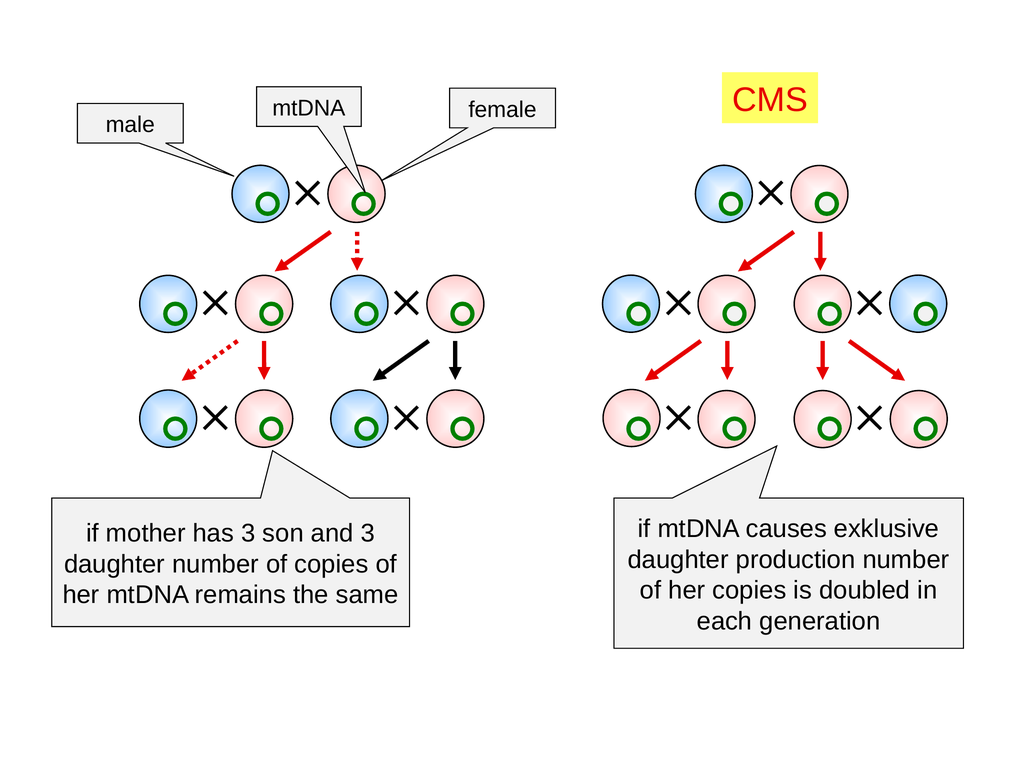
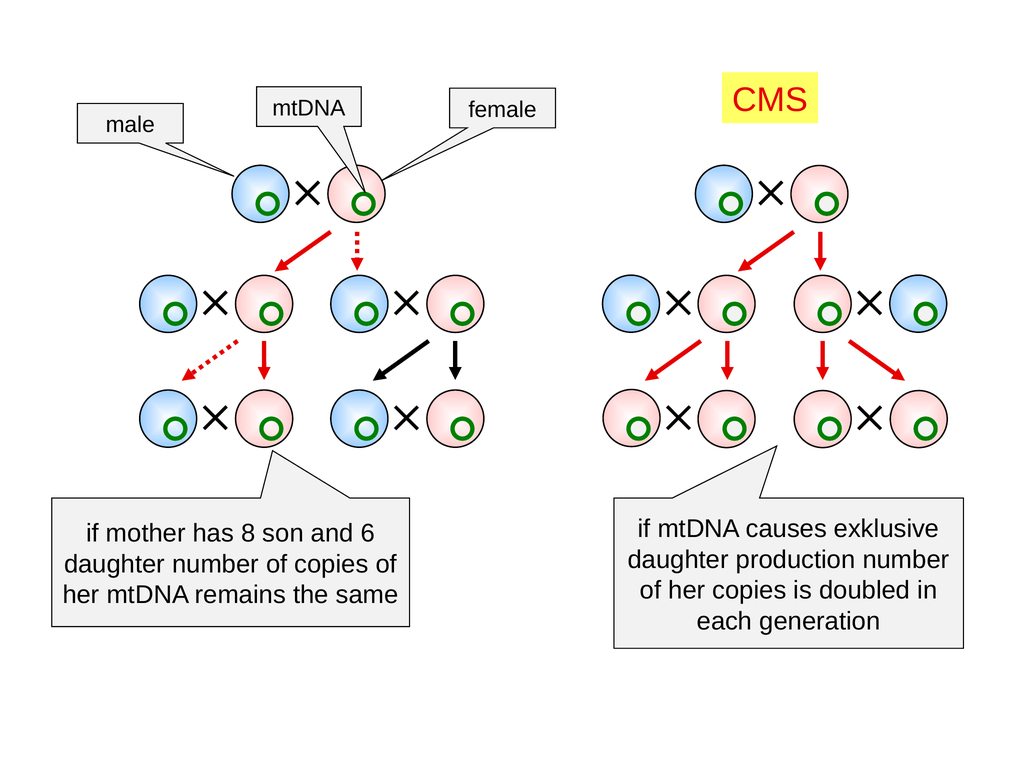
has 3: 3 -> 8
and 3: 3 -> 6
